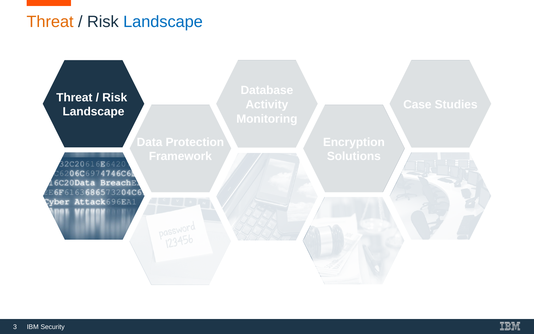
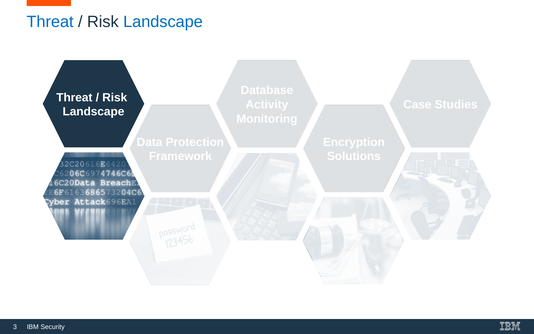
Threat at (50, 22) colour: orange -> blue
